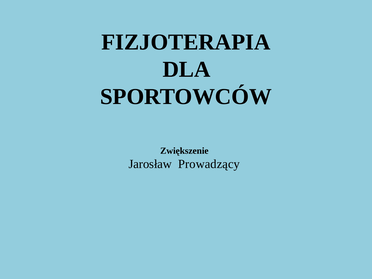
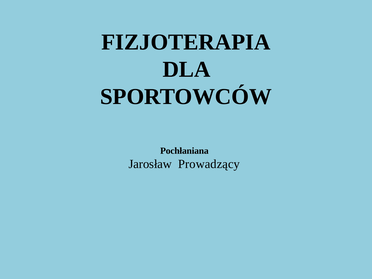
Zwiększenie: Zwiększenie -> Pochłaniana
